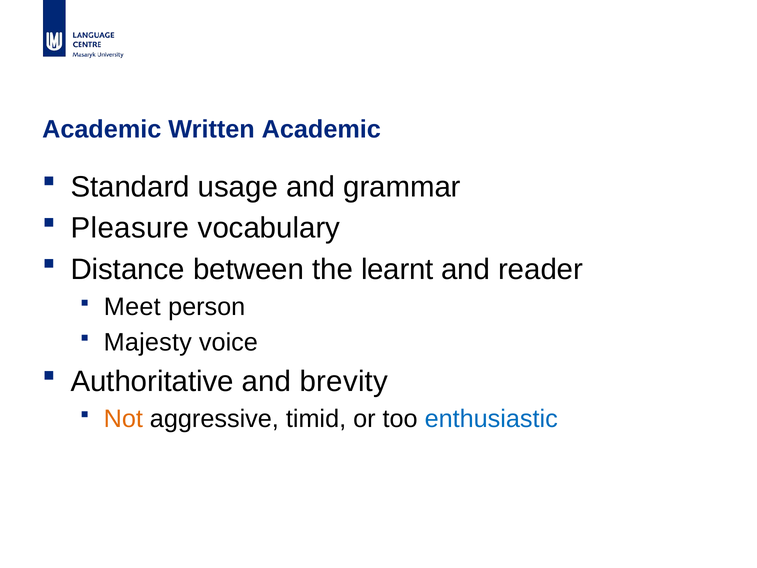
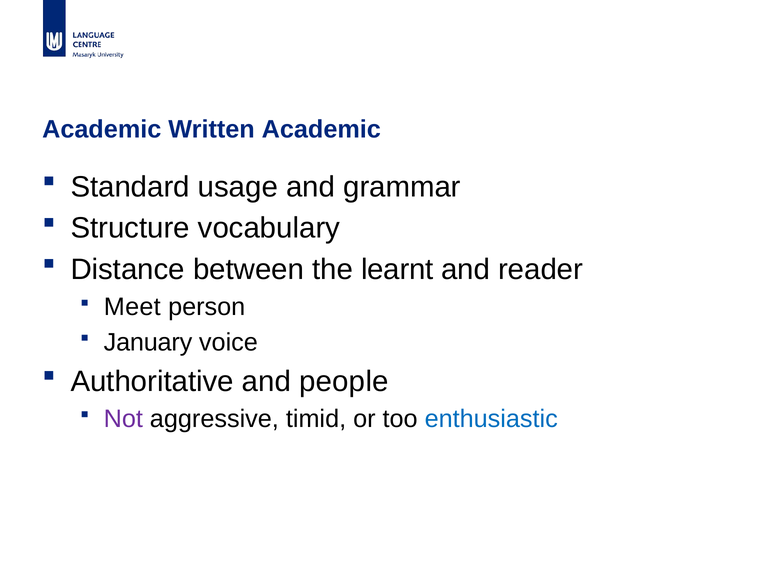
Pleasure: Pleasure -> Structure
Majesty: Majesty -> January
brevity: brevity -> people
Not colour: orange -> purple
